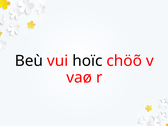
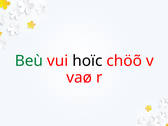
Beù colour: black -> green
